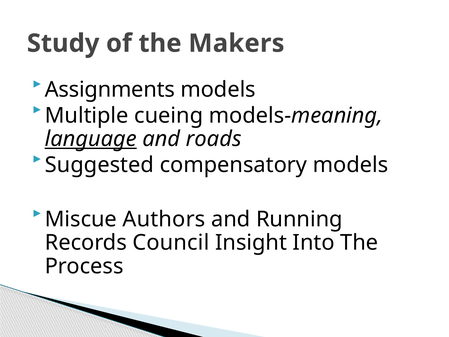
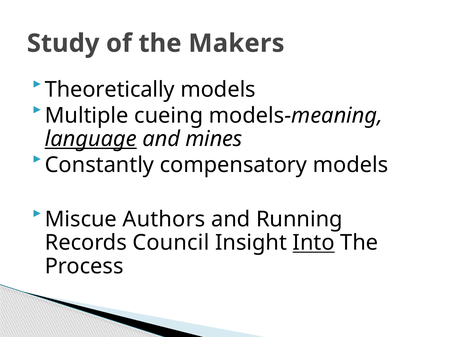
Assignments: Assignments -> Theoretically
roads: roads -> mines
Suggested: Suggested -> Constantly
Into underline: none -> present
